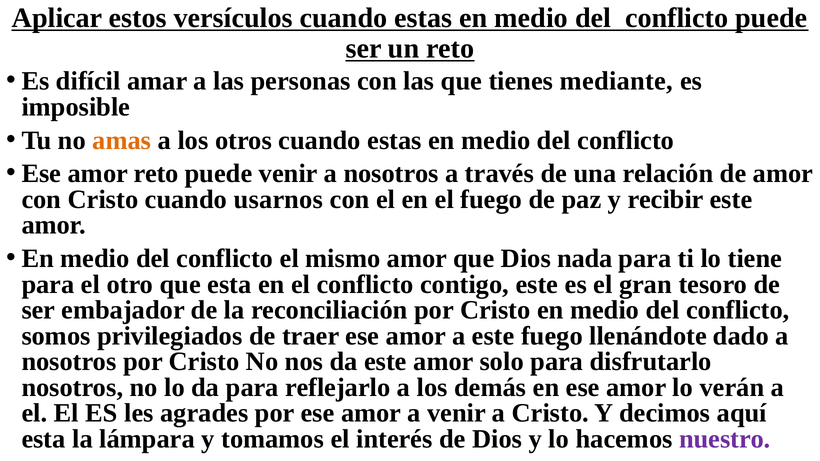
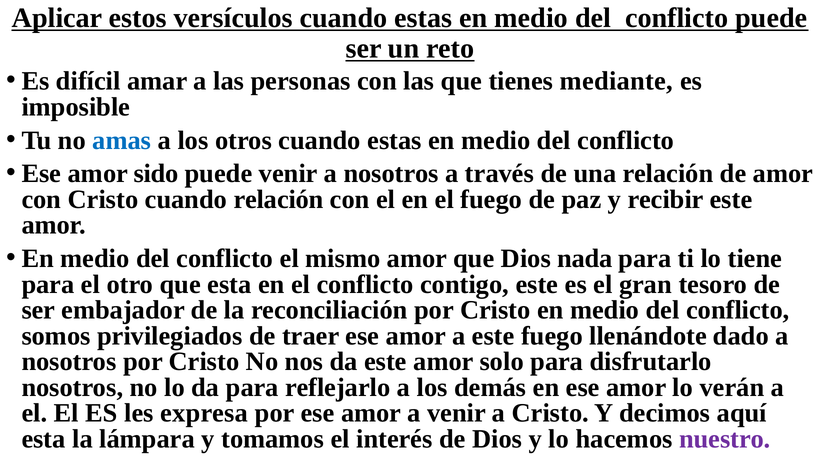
amas colour: orange -> blue
amor reto: reto -> sido
cuando usarnos: usarnos -> relación
agrades: agrades -> expresa
